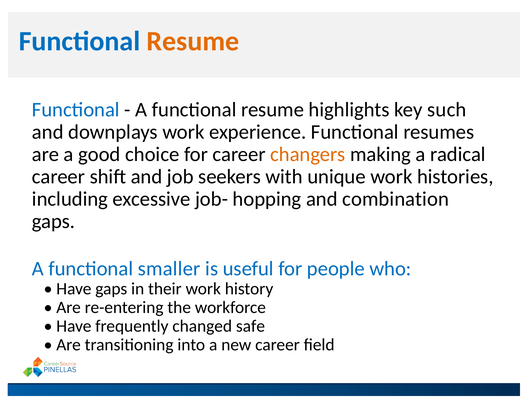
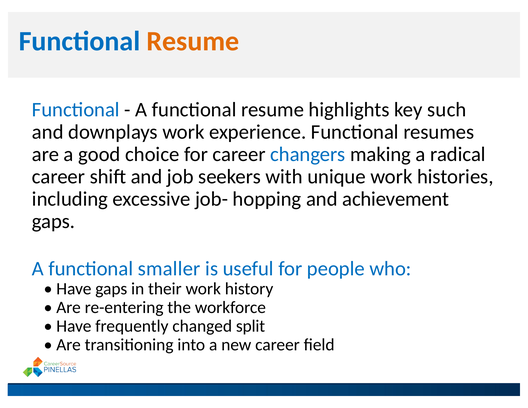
changers colour: orange -> blue
combination: combination -> achievement
safe: safe -> split
